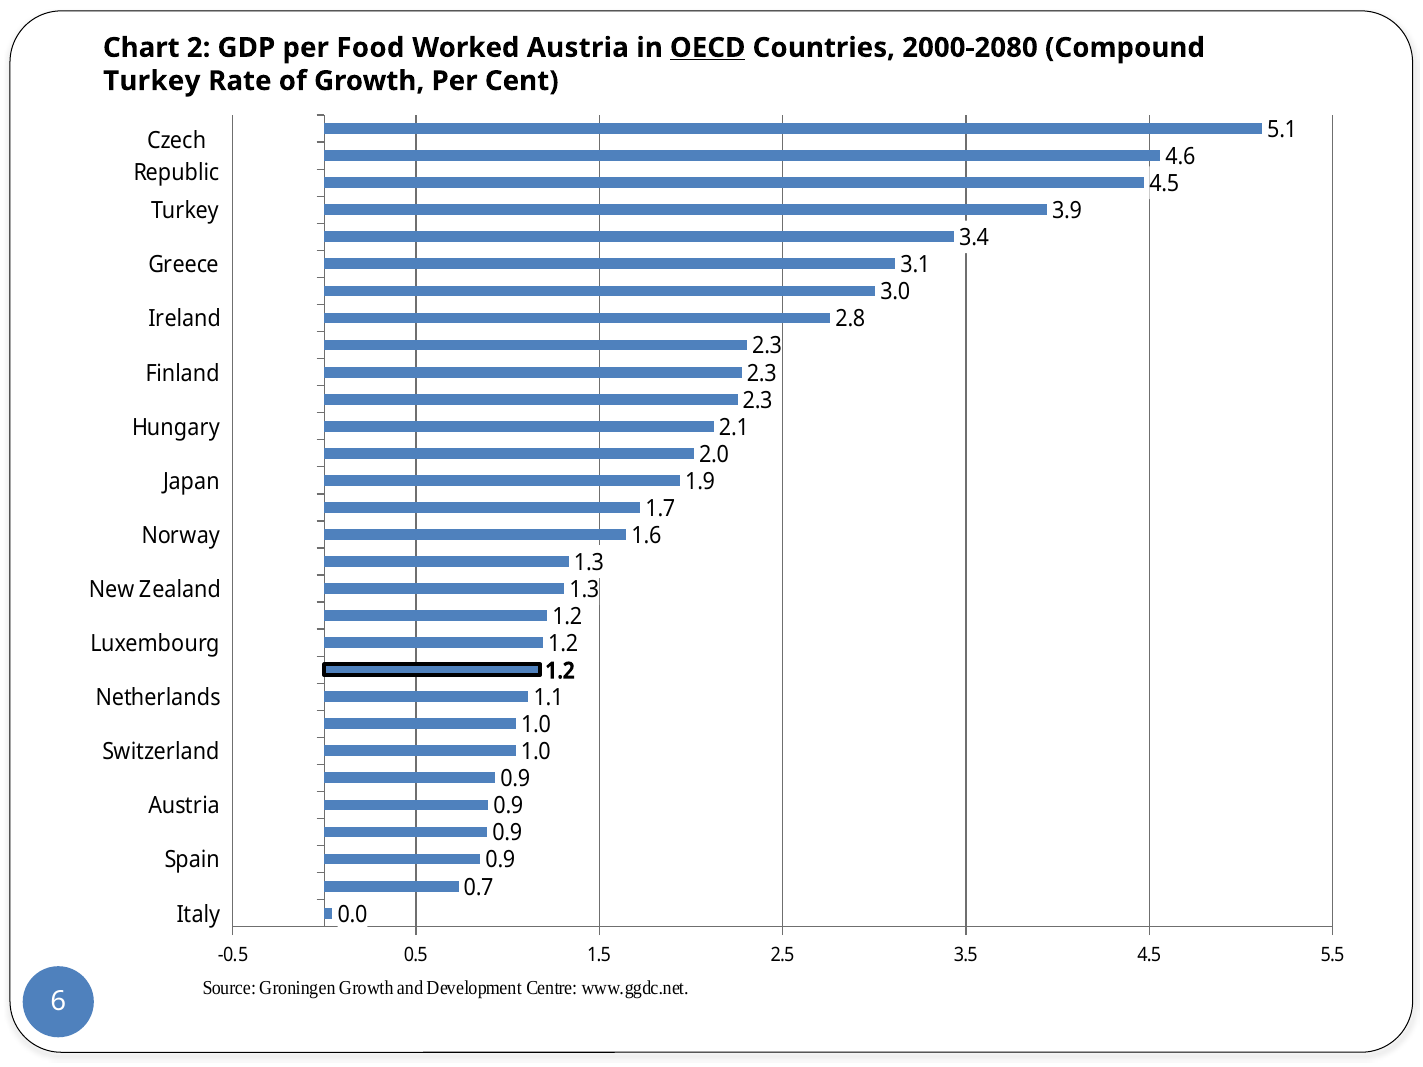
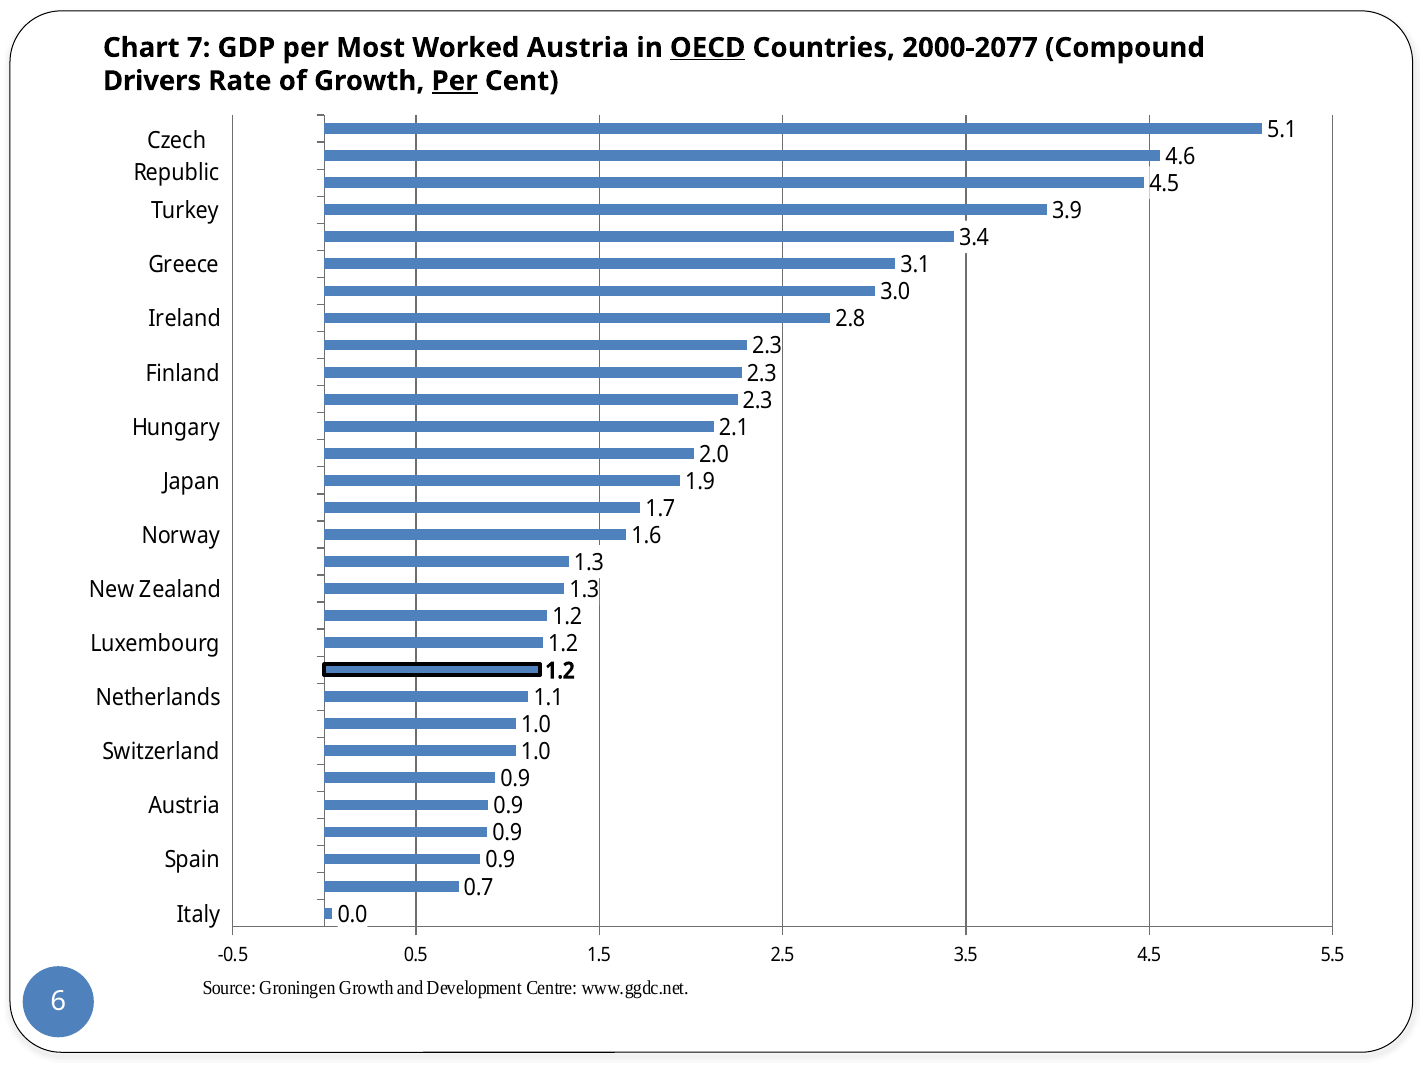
2: 2 -> 7
Food: Food -> Most
2000-2080: 2000-2080 -> 2000-2077
Turkey at (152, 81): Turkey -> Drivers
Per at (455, 81) underline: none -> present
